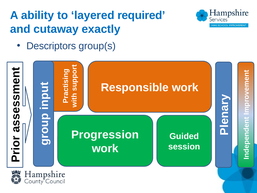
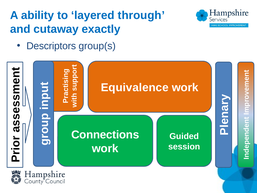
required: required -> through
Responsible: Responsible -> Equivalence
Progression: Progression -> Connections
